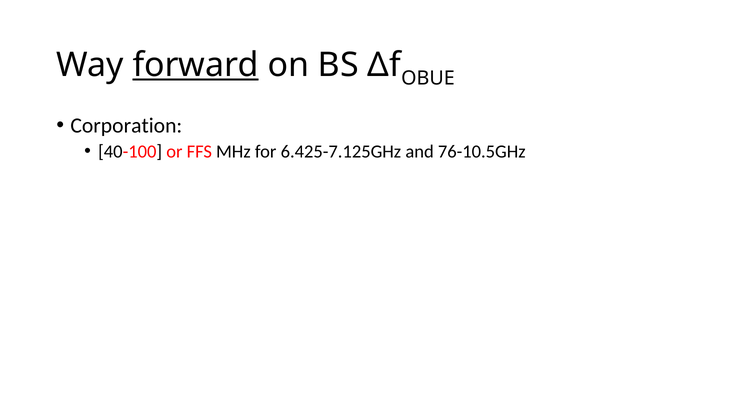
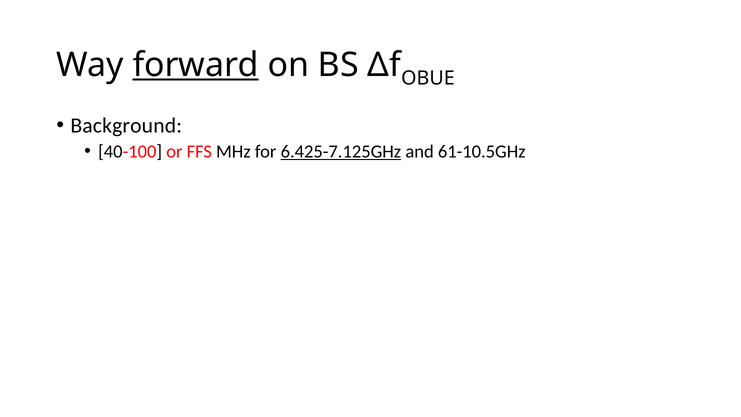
Corporation: Corporation -> Background
6.425-7.125GHz underline: none -> present
76-10.5GHz: 76-10.5GHz -> 61-10.5GHz
